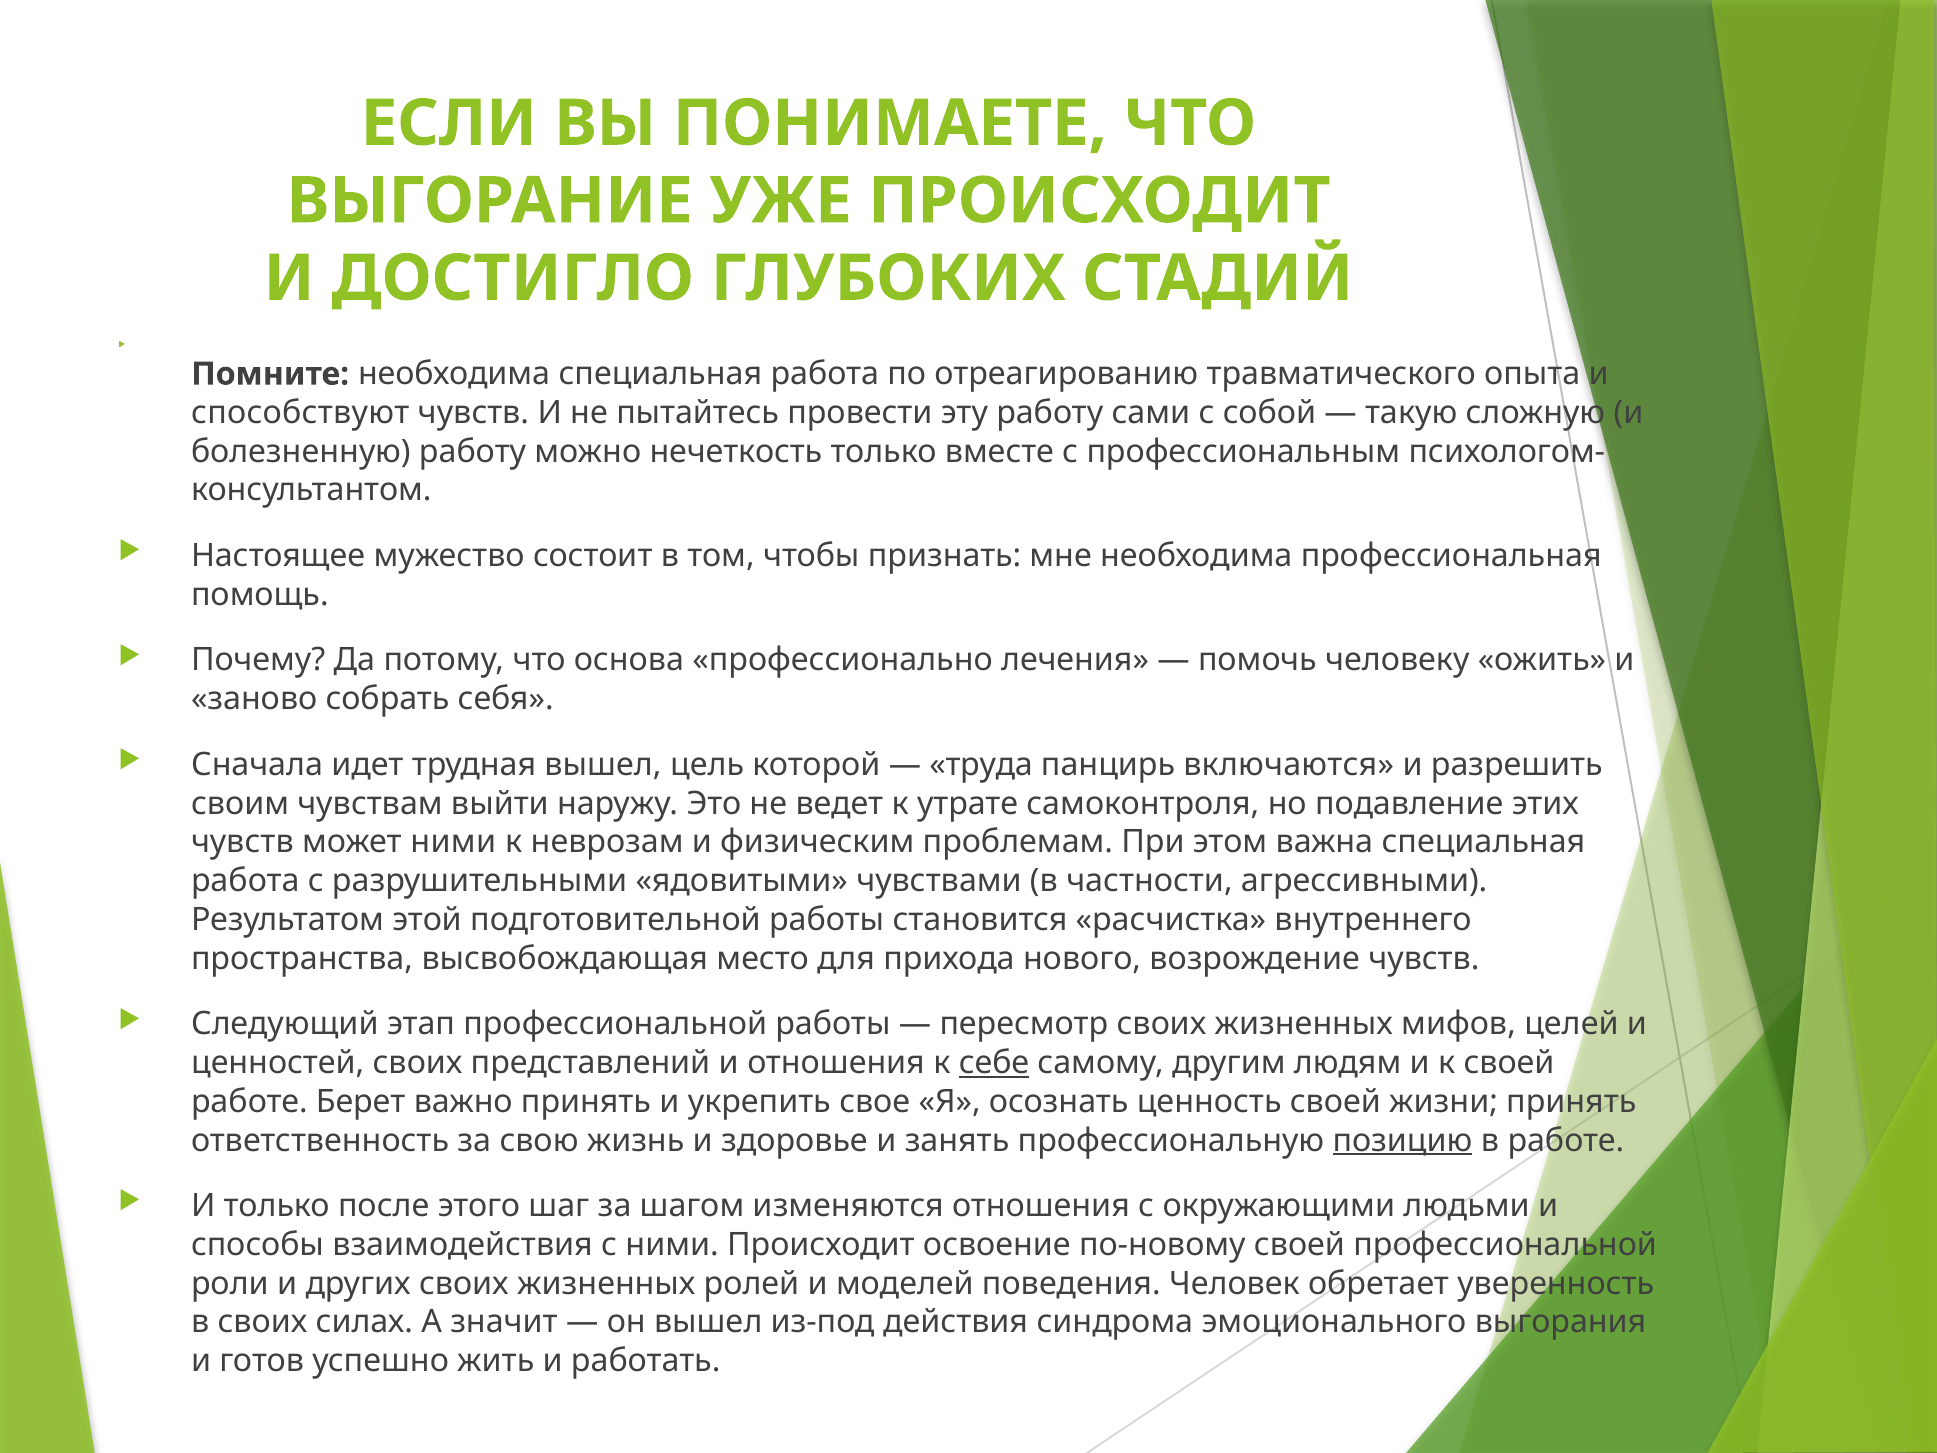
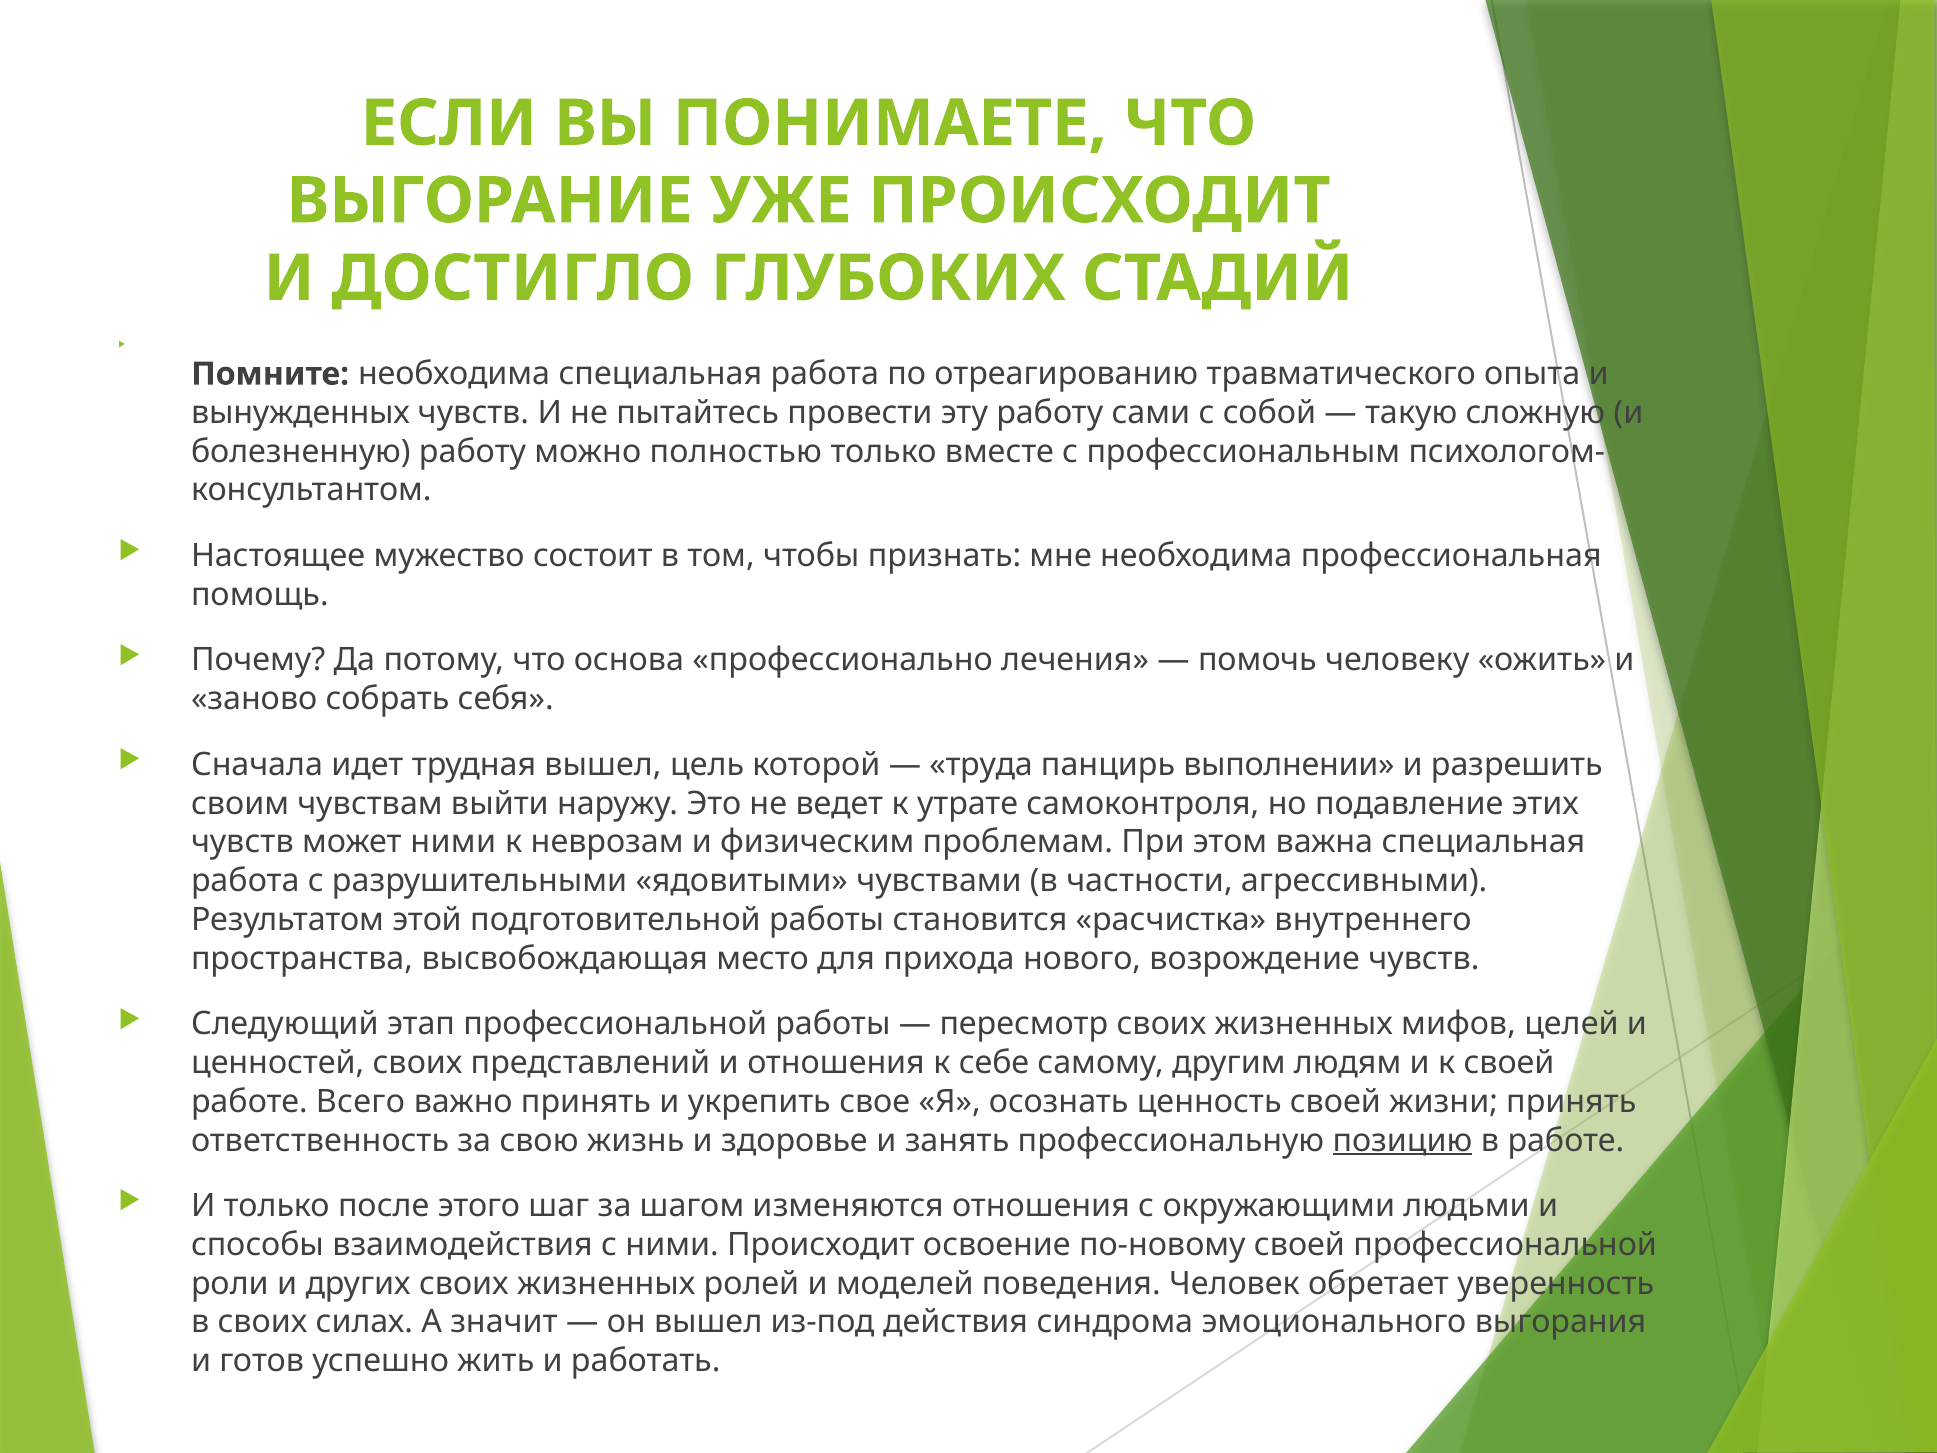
способствуют: способствуют -> вынужденных
нечеткость: нечеткость -> полностью
включаются: включаются -> выполнении
себе underline: present -> none
Берет: Берет -> Всего
